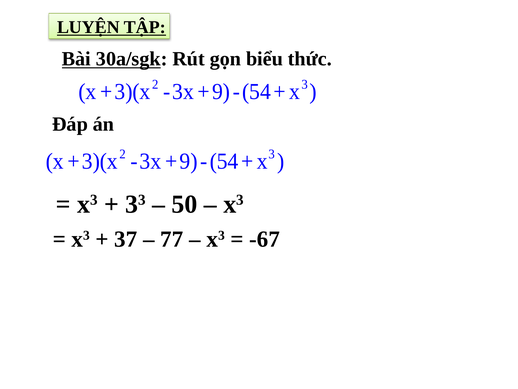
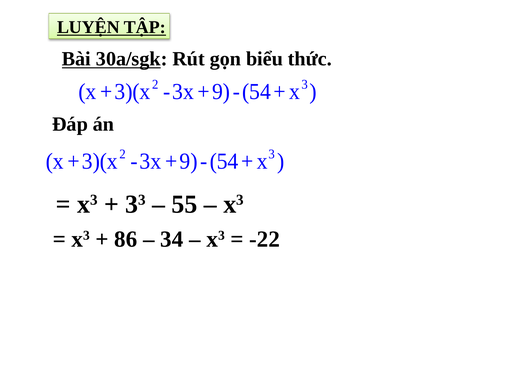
50: 50 -> 55
37: 37 -> 86
77: 77 -> 34
-67: -67 -> -22
